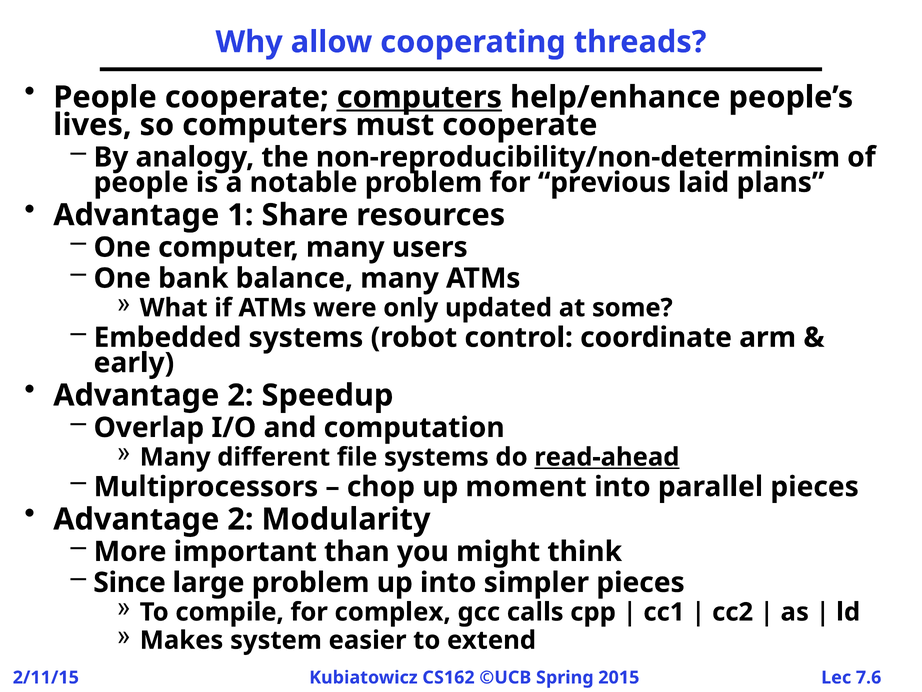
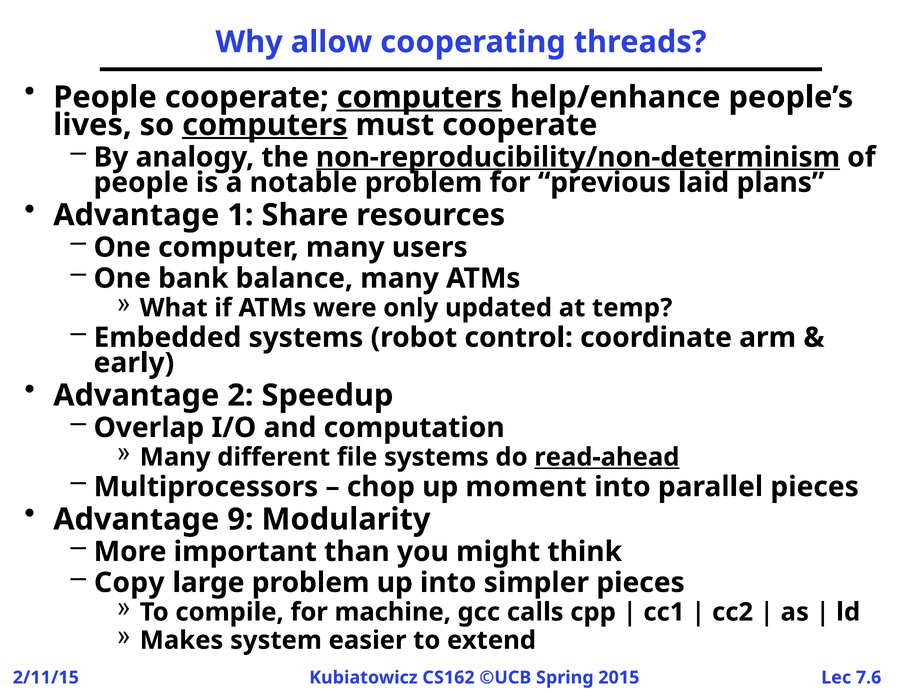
computers at (265, 125) underline: none -> present
non-reproducibility/non-determinism underline: none -> present
some: some -> temp
2 at (240, 519): 2 -> 9
Since: Since -> Copy
complex: complex -> machine
